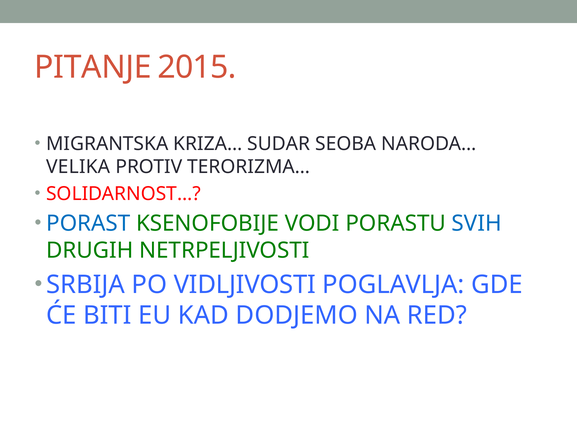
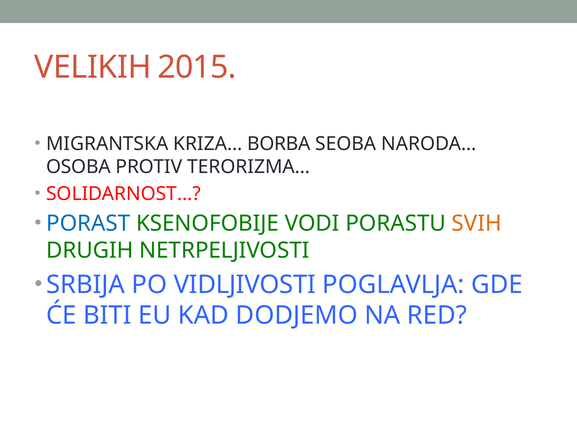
PITANJE: PITANJE -> VELIKIH
SUDAR: SUDAR -> BORBA
VELIKA: VELIKA -> OSOBA
SVIH colour: blue -> orange
